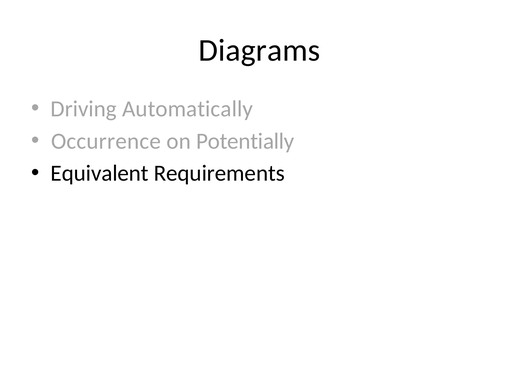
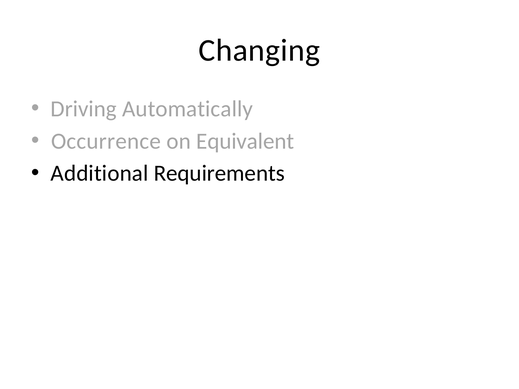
Diagrams: Diagrams -> Changing
Potentially: Potentially -> Equivalent
Equivalent: Equivalent -> Additional
